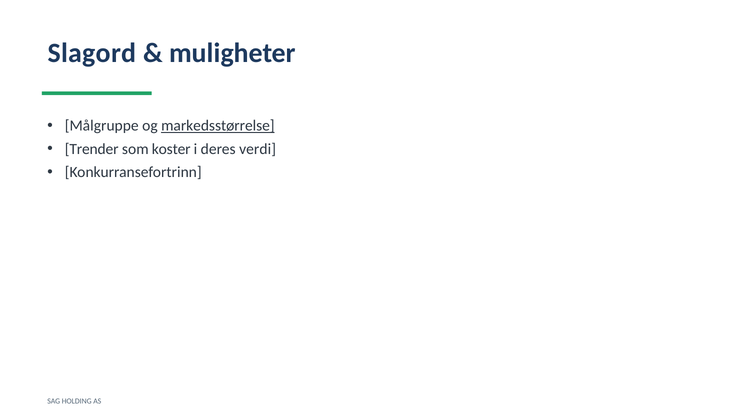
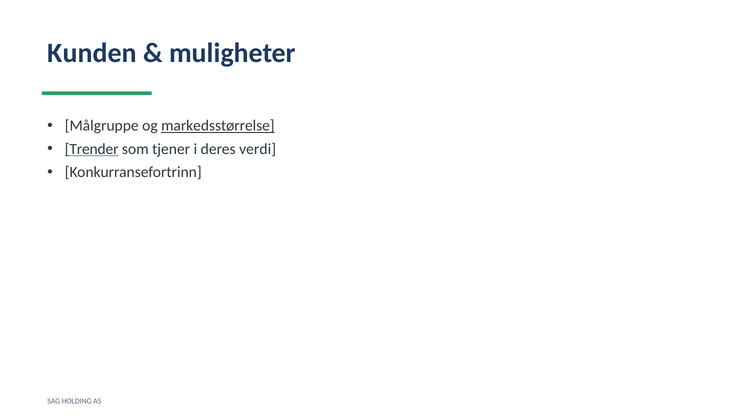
Slagord: Slagord -> Kunden
Trender underline: none -> present
koster: koster -> tjener
